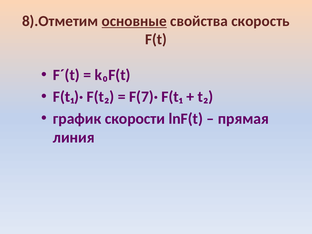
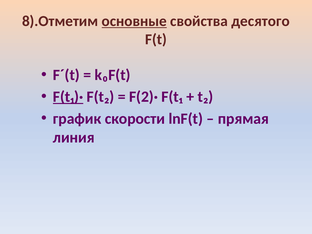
скорость: скорость -> десятого
F(t₁)· underline: none -> present
F(7)·: F(7)· -> F(2)·
